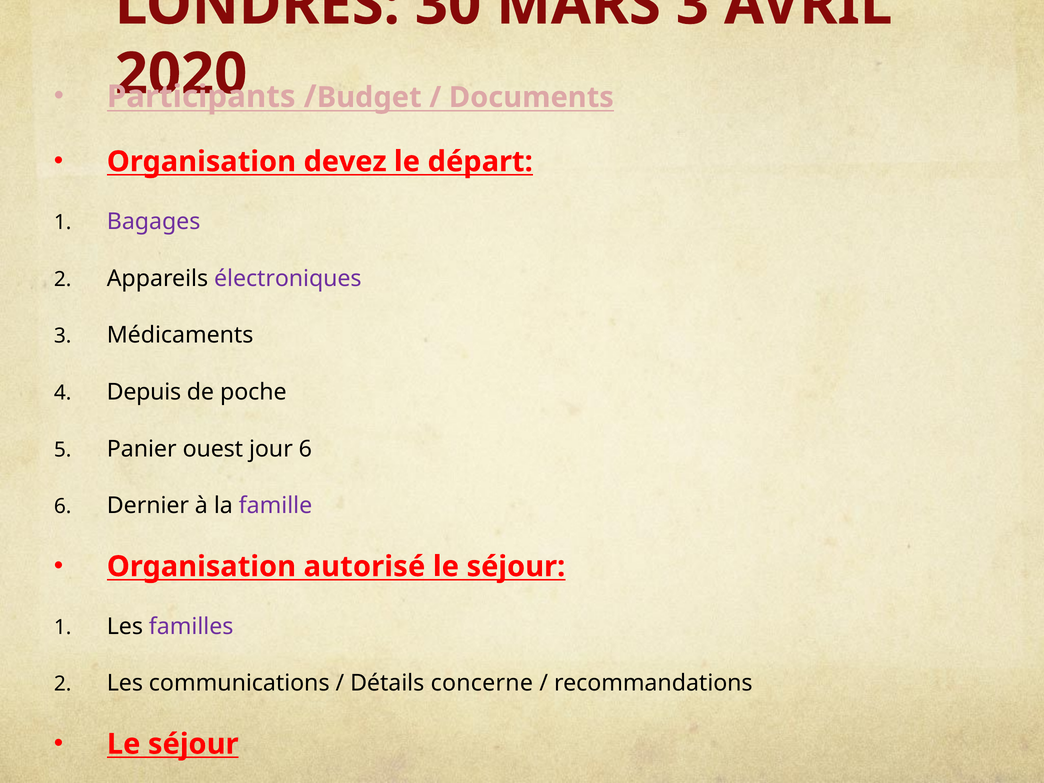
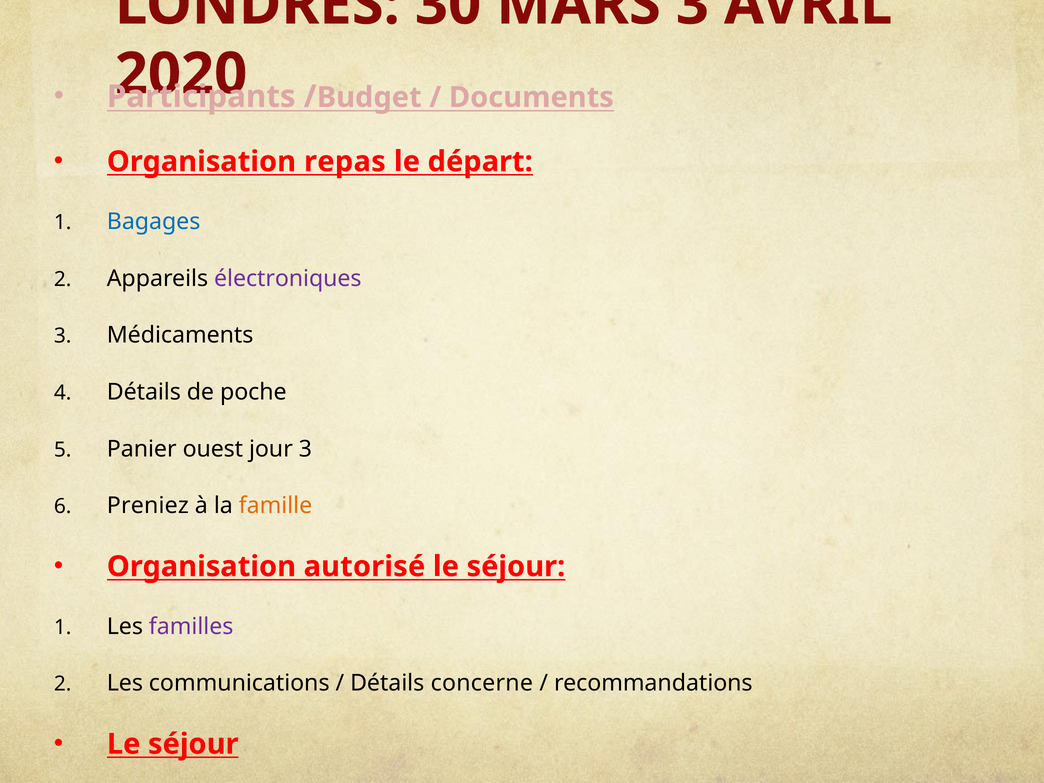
devez: devez -> repas
Bagages colour: purple -> blue
Depuis at (144, 392): Depuis -> Détails
jour 6: 6 -> 3
Dernier: Dernier -> Preniez
famille colour: purple -> orange
